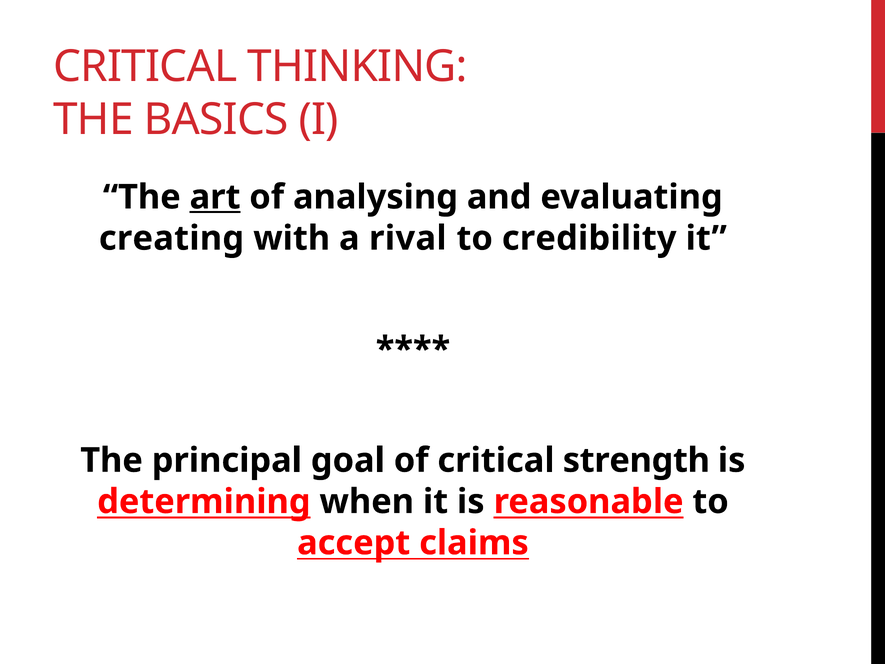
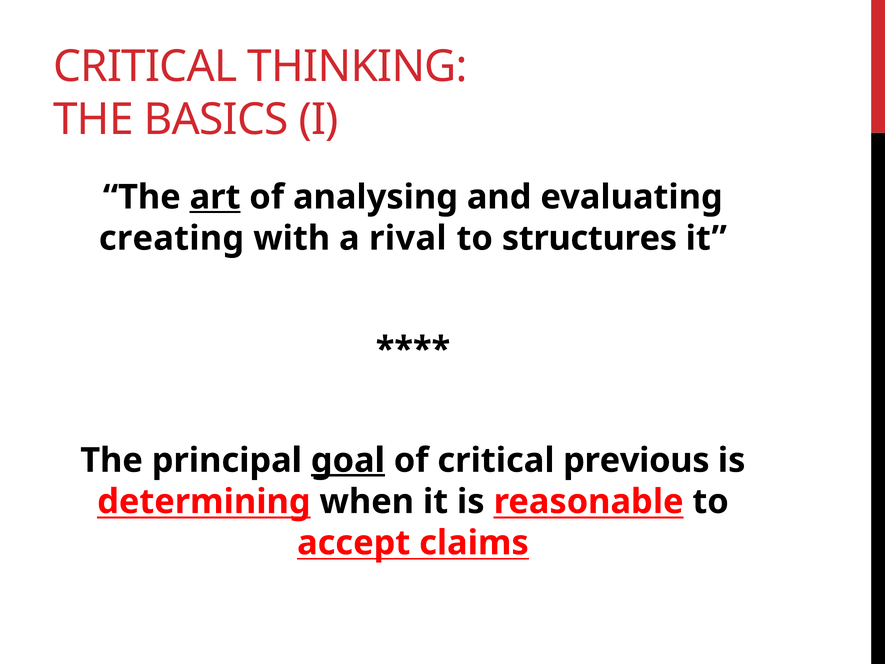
credibility: credibility -> structures
goal underline: none -> present
strength: strength -> previous
